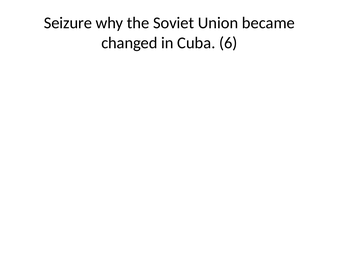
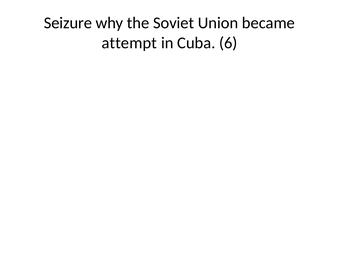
changed: changed -> attempt
